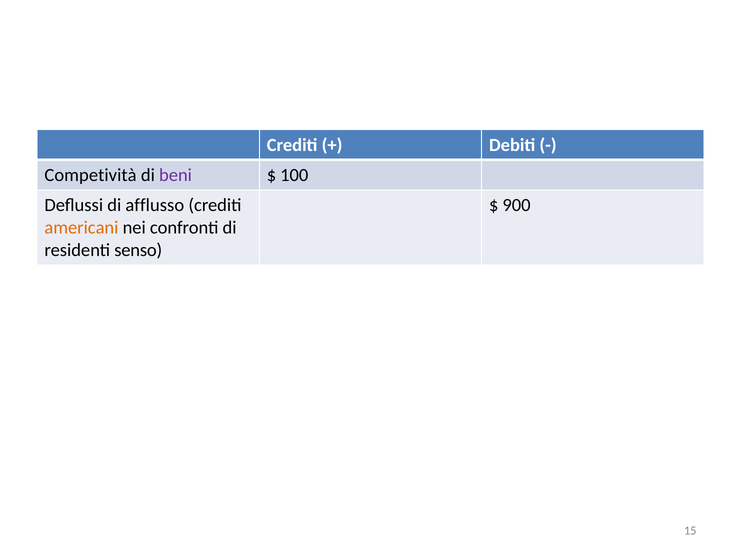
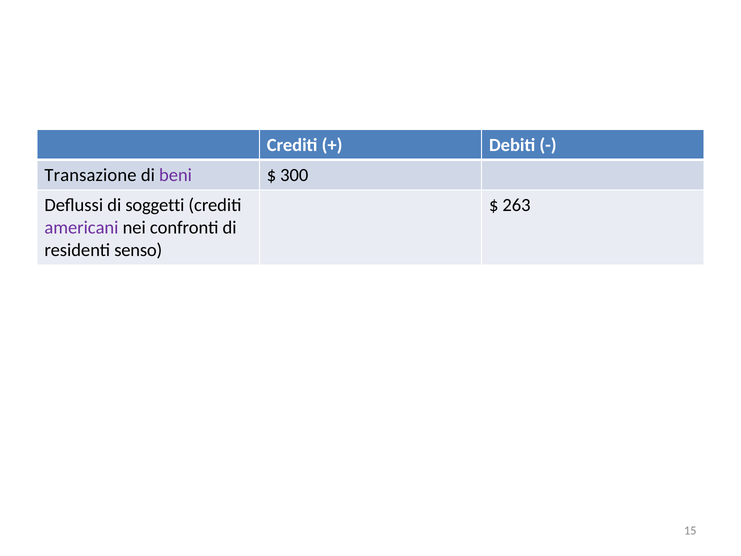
Competività: Competività -> Transazione
100: 100 -> 300
afflusso: afflusso -> soggetti
900: 900 -> 263
americani colour: orange -> purple
